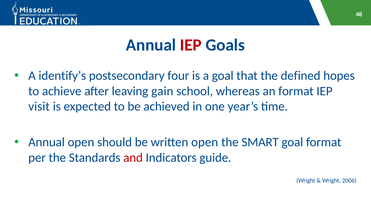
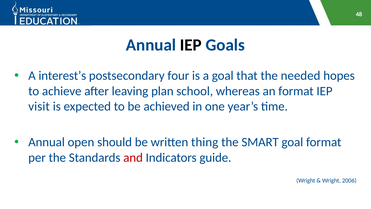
IEP at (191, 45) colour: red -> black
identify’s: identify’s -> interest’s
defined: defined -> needed
gain: gain -> plan
written open: open -> thing
